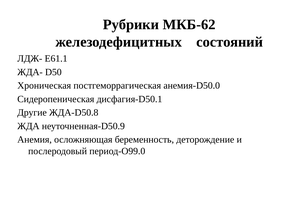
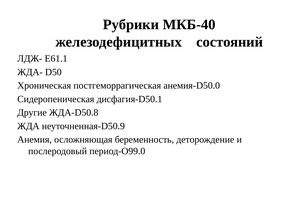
МКБ-62: МКБ-62 -> МКБ-40
